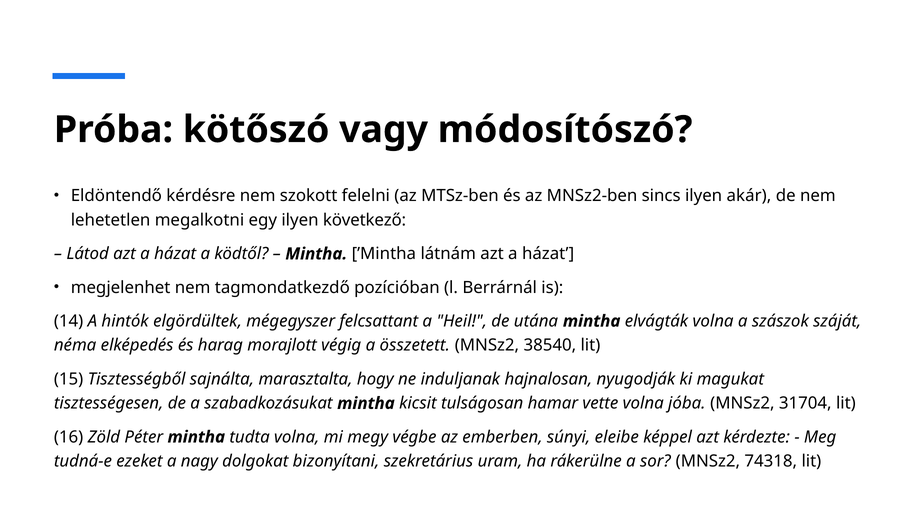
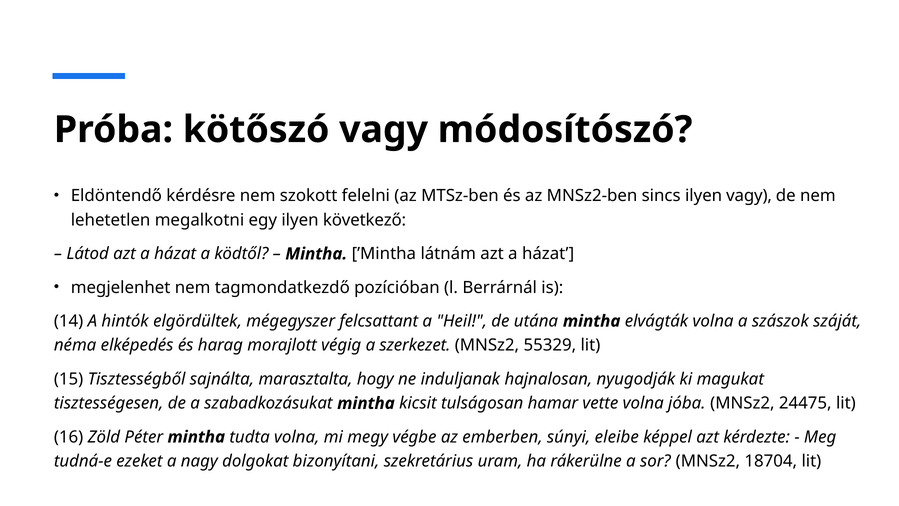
ilyen akár: akár -> vagy
összetett: összetett -> szerkezet
38540: 38540 -> 55329
31704: 31704 -> 24475
74318: 74318 -> 18704
